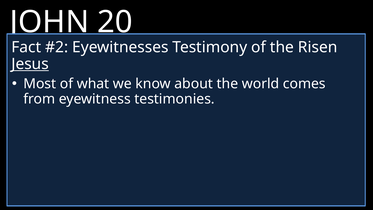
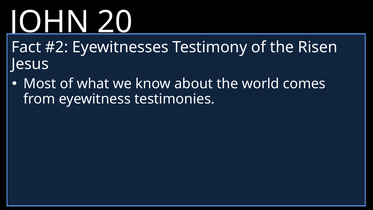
Jesus at (30, 64) underline: present -> none
